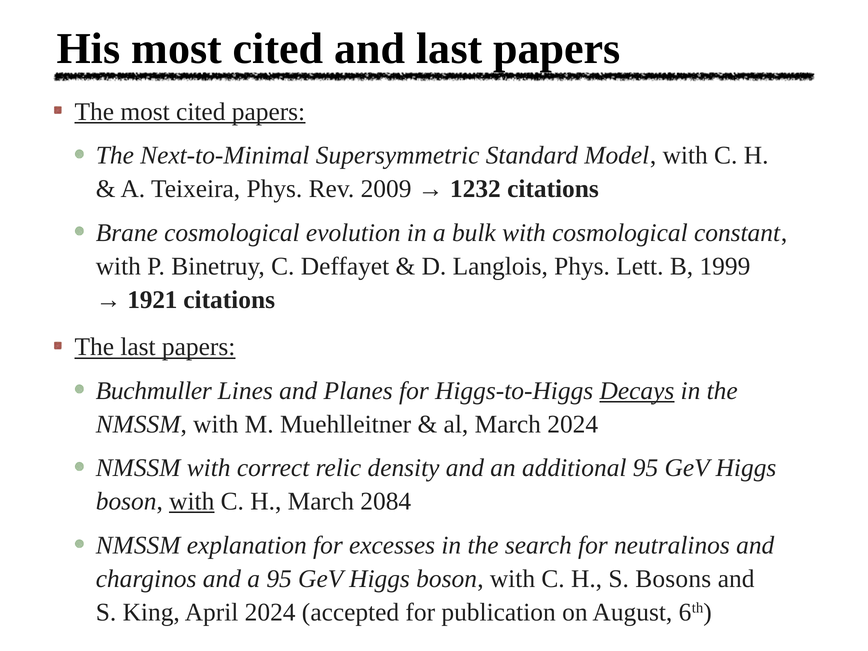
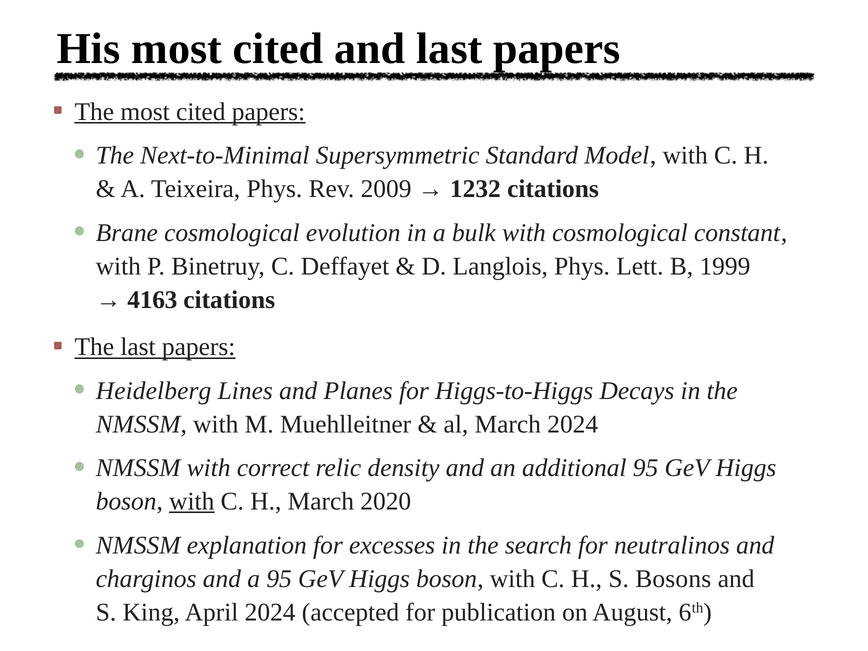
1921: 1921 -> 4163
Buchmuller: Buchmuller -> Heidelberg
Decays underline: present -> none
2084: 2084 -> 2020
